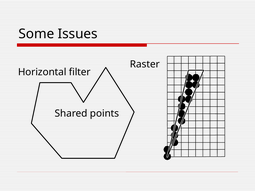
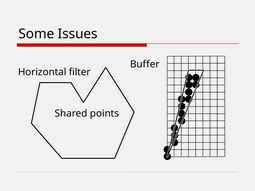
Raster: Raster -> Buffer
